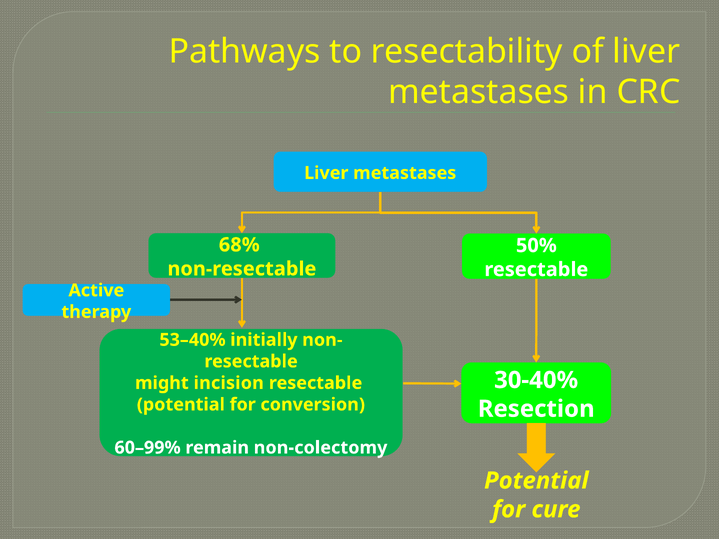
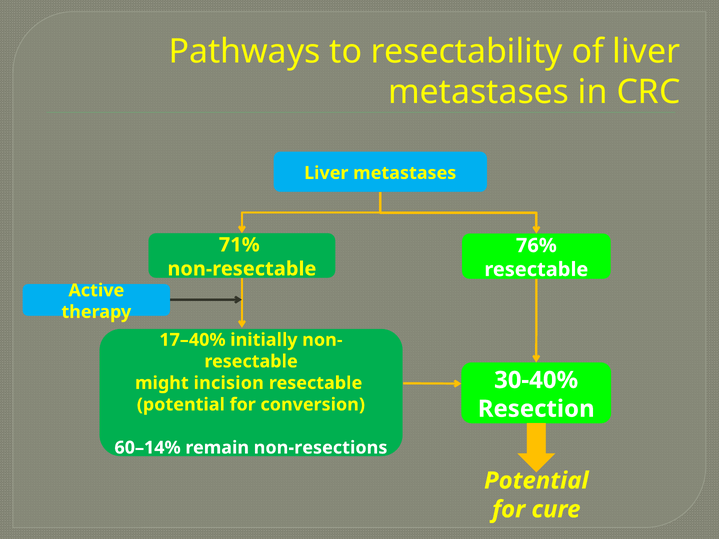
68%: 68% -> 71%
50%: 50% -> 76%
53–40%: 53–40% -> 17–40%
60–99%: 60–99% -> 60–14%
non-colectomy: non-colectomy -> non-resections
